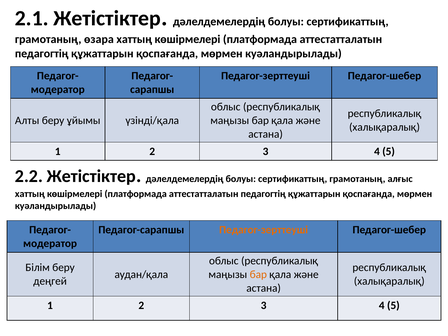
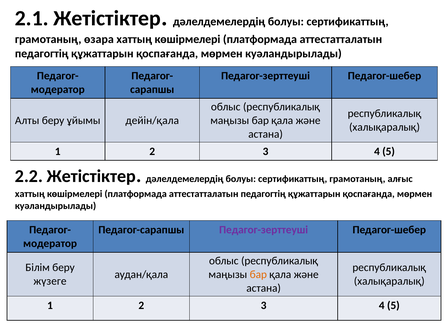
үзінді/қала: үзінді/қала -> дейін/қала
Педагог-зерттеуші at (264, 230) colour: orange -> purple
деңгей: деңгей -> жүзеге
